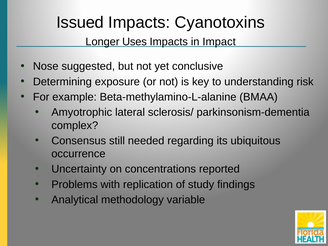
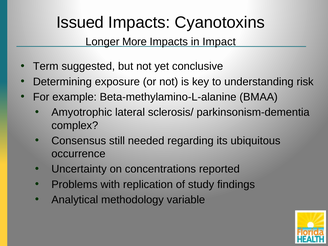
Uses: Uses -> More
Nose: Nose -> Term
